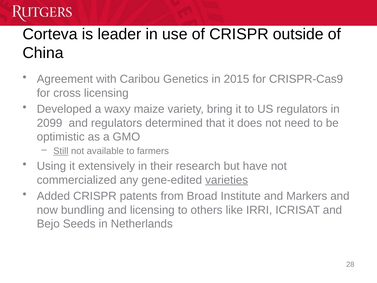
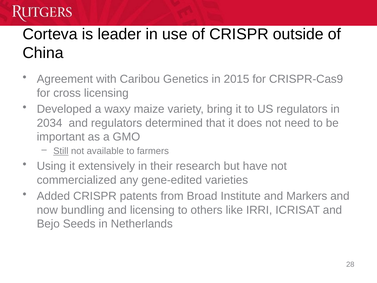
2099: 2099 -> 2034
optimistic: optimistic -> important
varieties underline: present -> none
